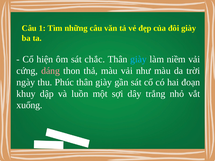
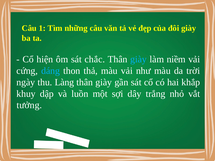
dáng colour: pink -> light blue
Phúc: Phúc -> Làng
đoạn: đoạn -> khắp
xuống: xuống -> tưởng
